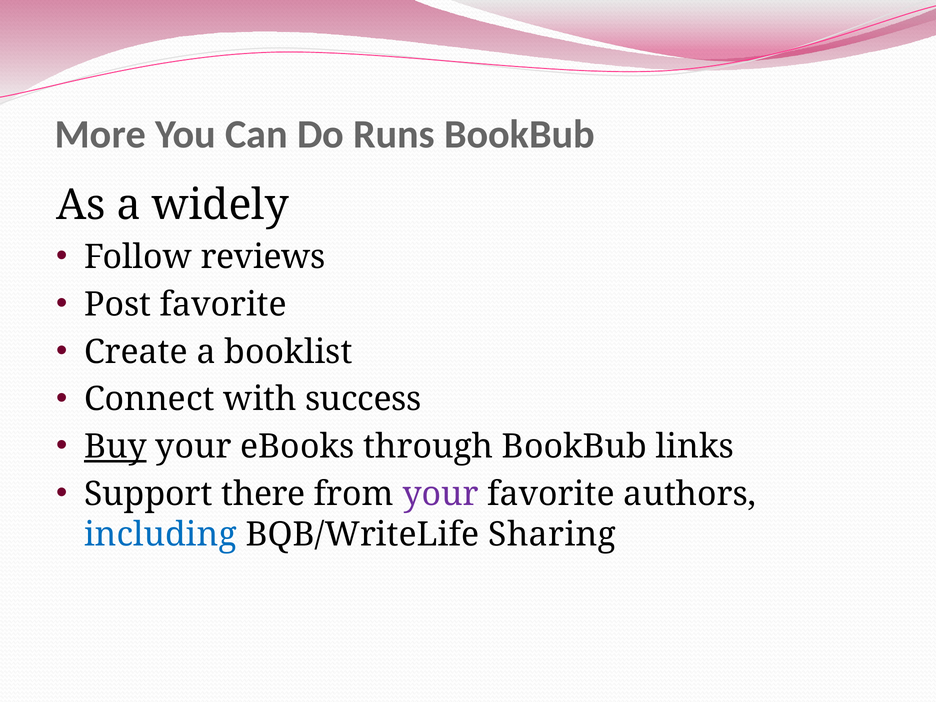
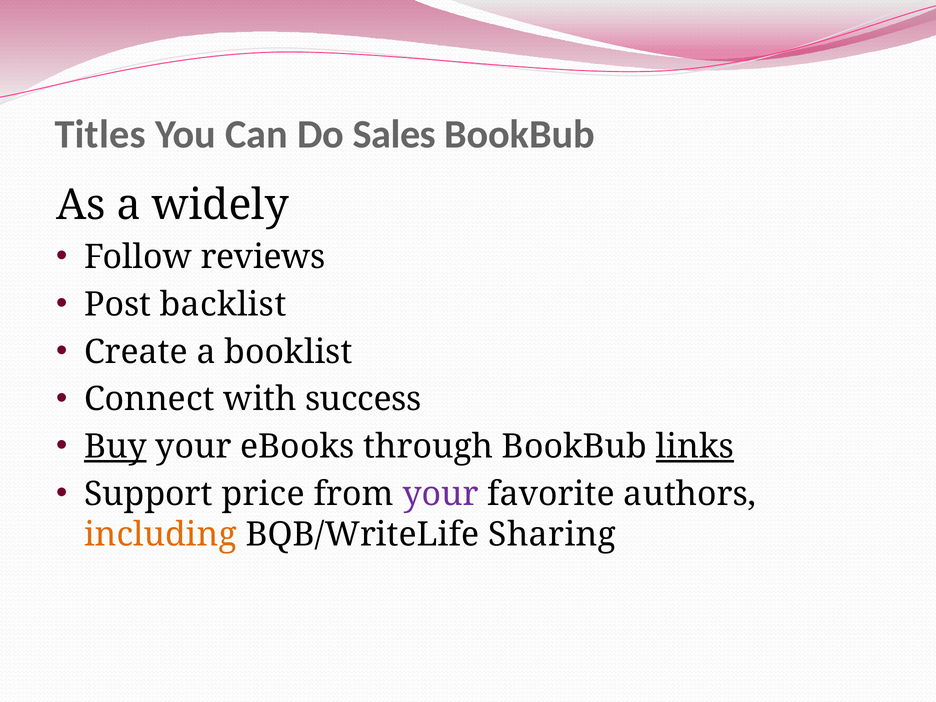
More: More -> Titles
Runs: Runs -> Sales
Post favorite: favorite -> backlist
links underline: none -> present
there: there -> price
including colour: blue -> orange
